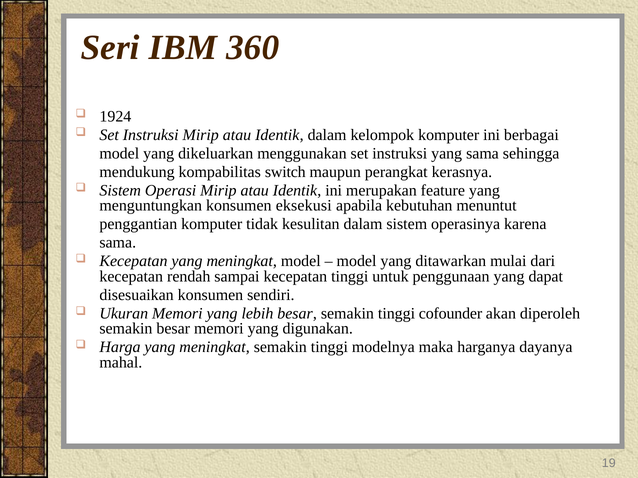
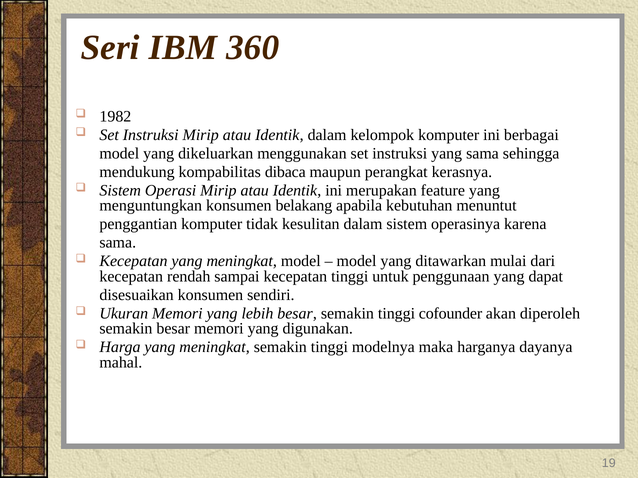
1924: 1924 -> 1982
switch: switch -> dibaca
eksekusi: eksekusi -> belakang
